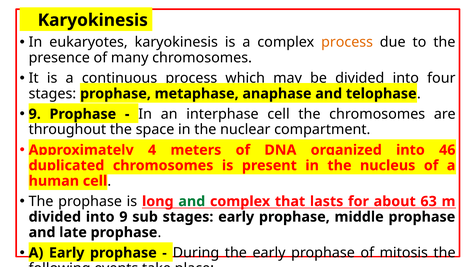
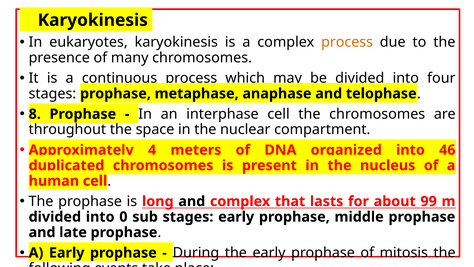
9 at (35, 114): 9 -> 8
and at (192, 201) colour: green -> black
63: 63 -> 99
into 9: 9 -> 0
